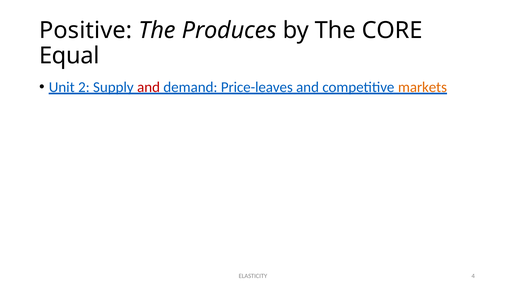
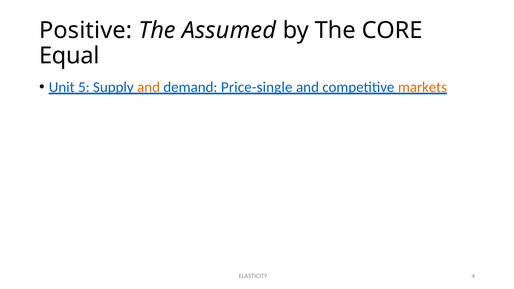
Produces: Produces -> Assumed
2: 2 -> 5
and at (149, 87) colour: red -> orange
Price-leaves: Price-leaves -> Price-single
